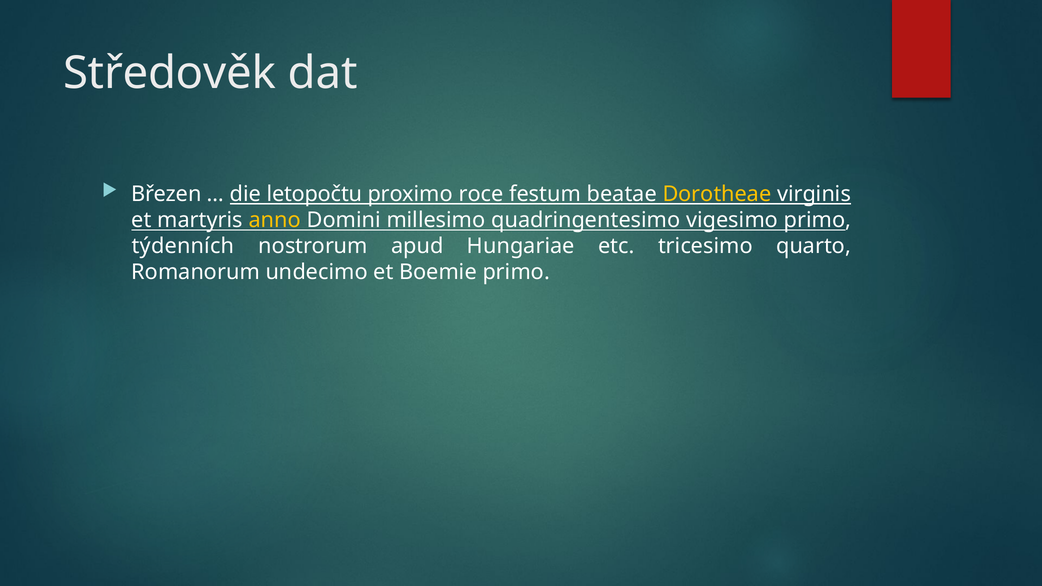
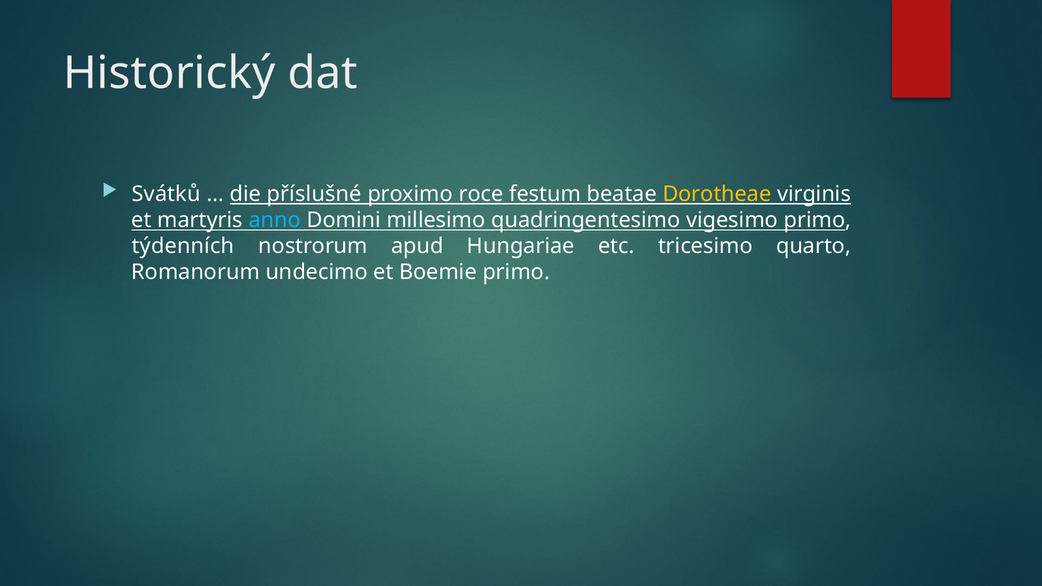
Středověk: Středověk -> Historický
Březen: Březen -> Svátků
letopočtu: letopočtu -> příslušné
anno colour: yellow -> light blue
